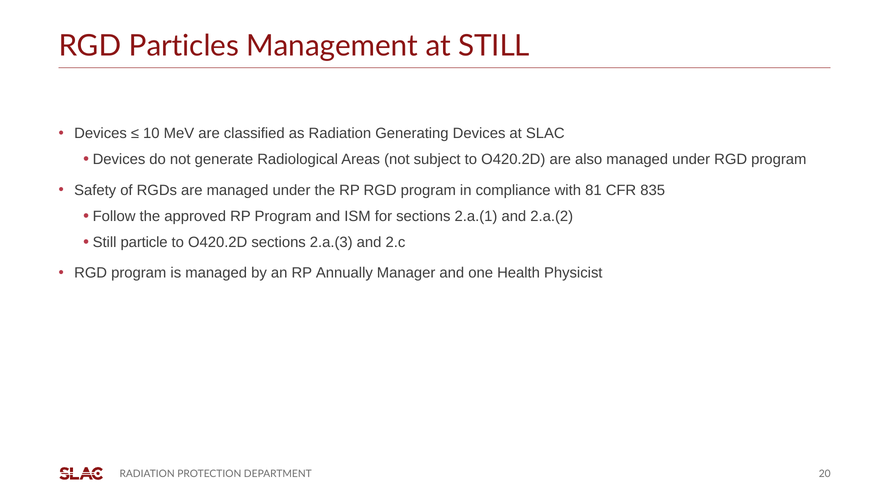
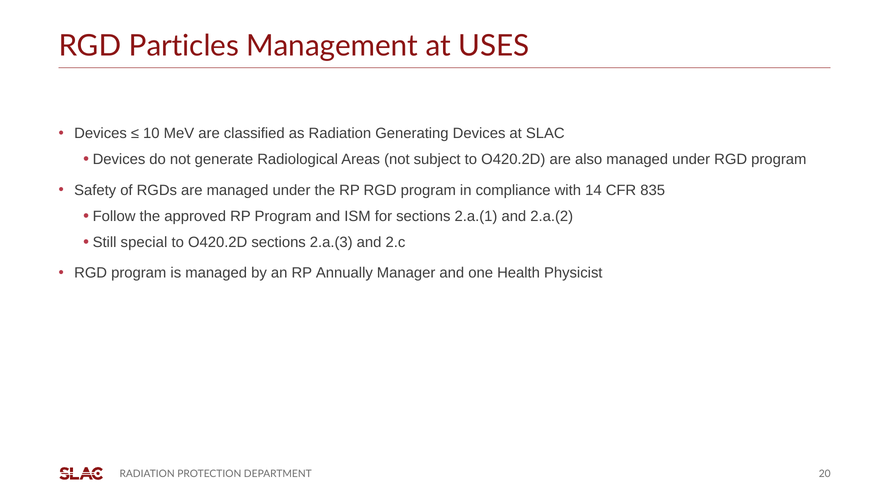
at STILL: STILL -> USES
81: 81 -> 14
particle: particle -> special
